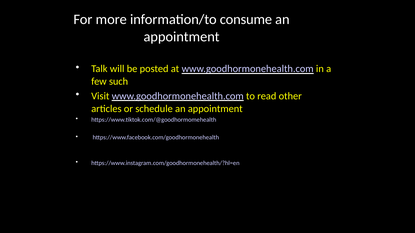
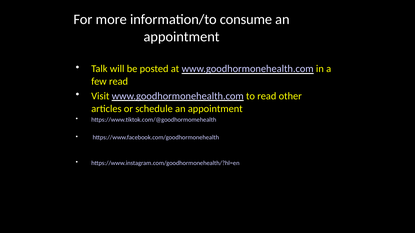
few such: such -> read
